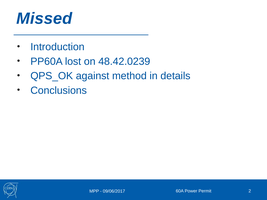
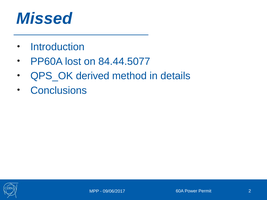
48.42.0239: 48.42.0239 -> 84.44.5077
against: against -> derived
